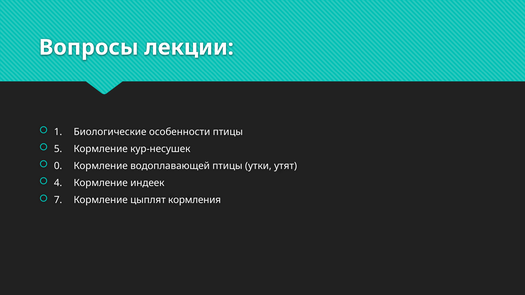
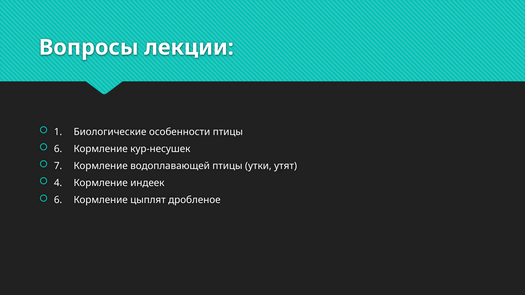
5 at (58, 149): 5 -> 6
0: 0 -> 7
7 at (58, 200): 7 -> 6
кормления: кормления -> дробленое
